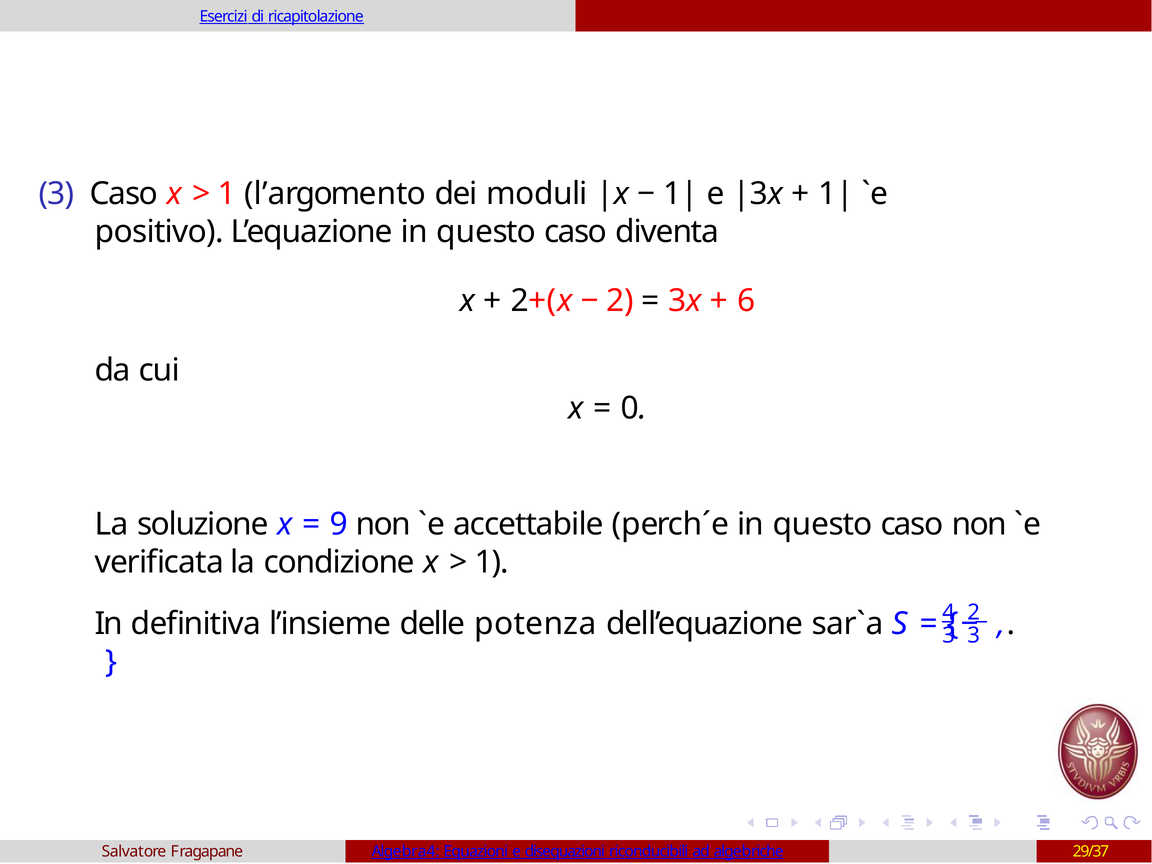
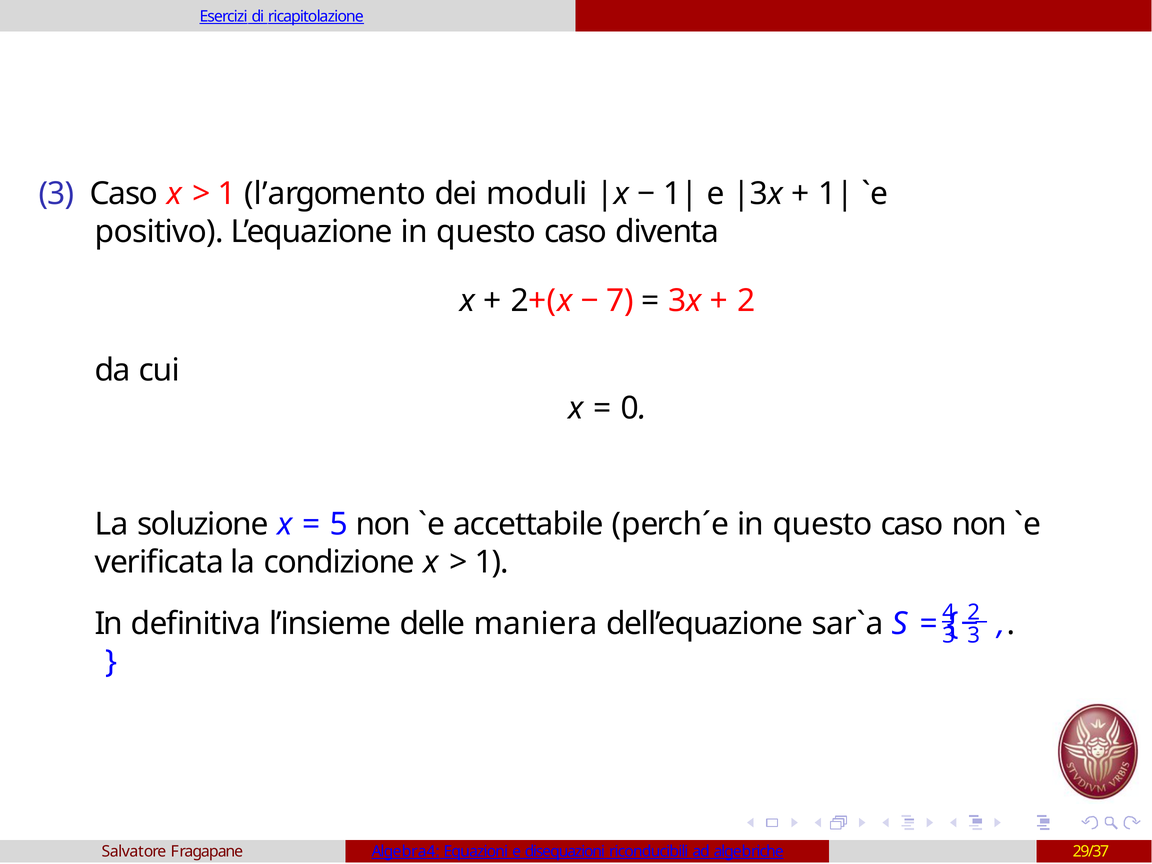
2 at (620, 301): 2 -> 7
6 at (746, 301): 6 -> 2
9: 9 -> 5
potenza: potenza -> maniera
